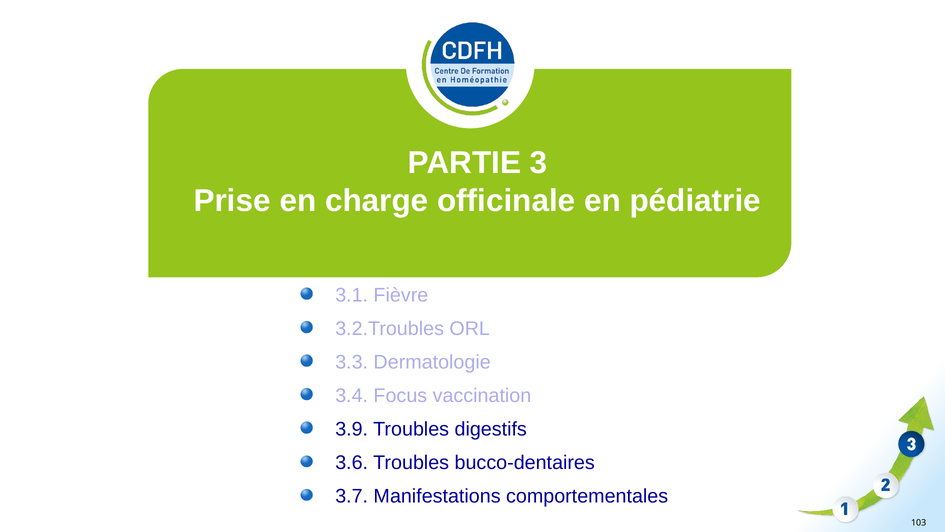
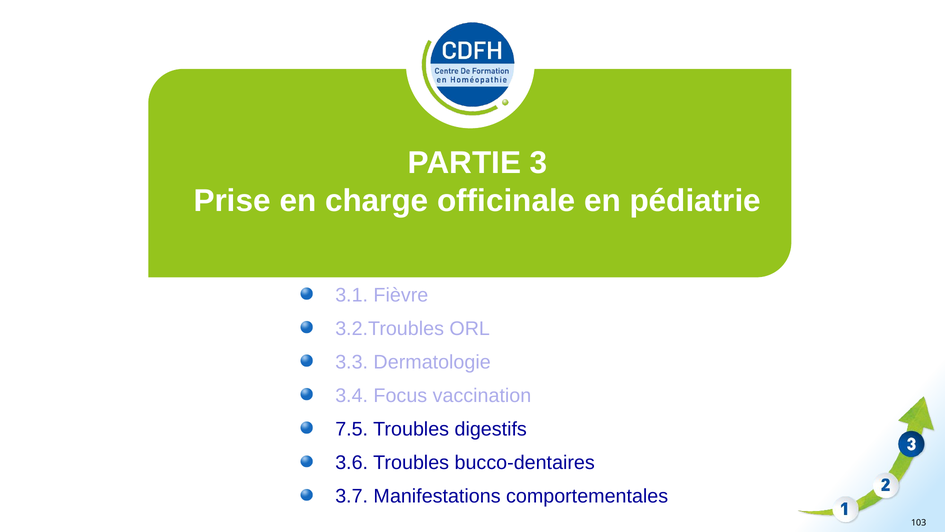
3.9: 3.9 -> 7.5
